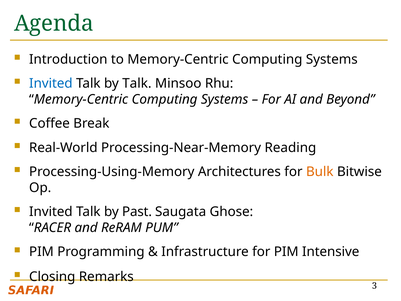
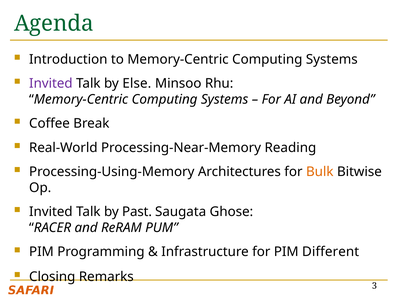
Invited at (51, 83) colour: blue -> purple
by Talk: Talk -> Else
Intensive: Intensive -> Different
